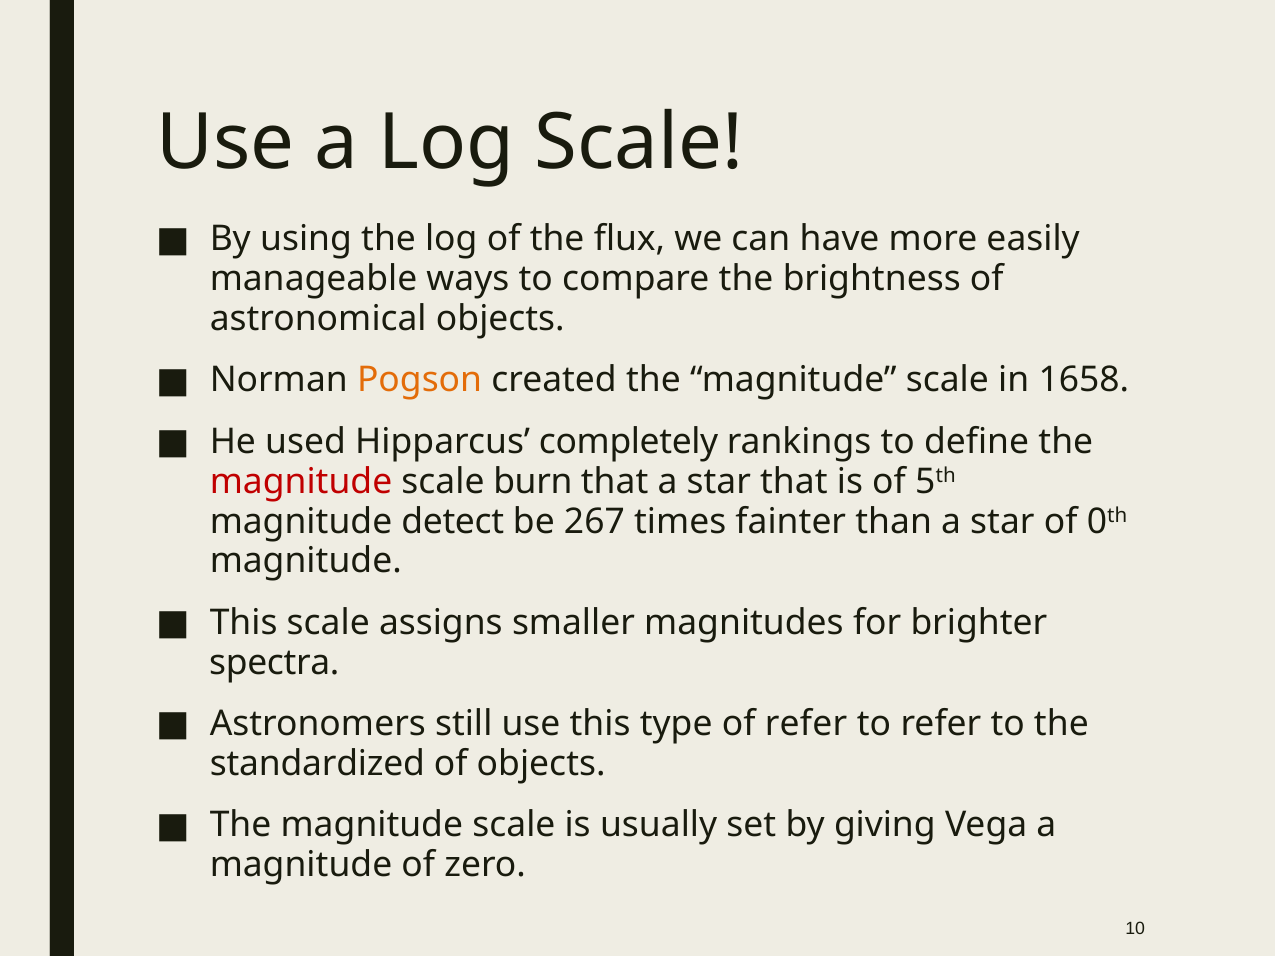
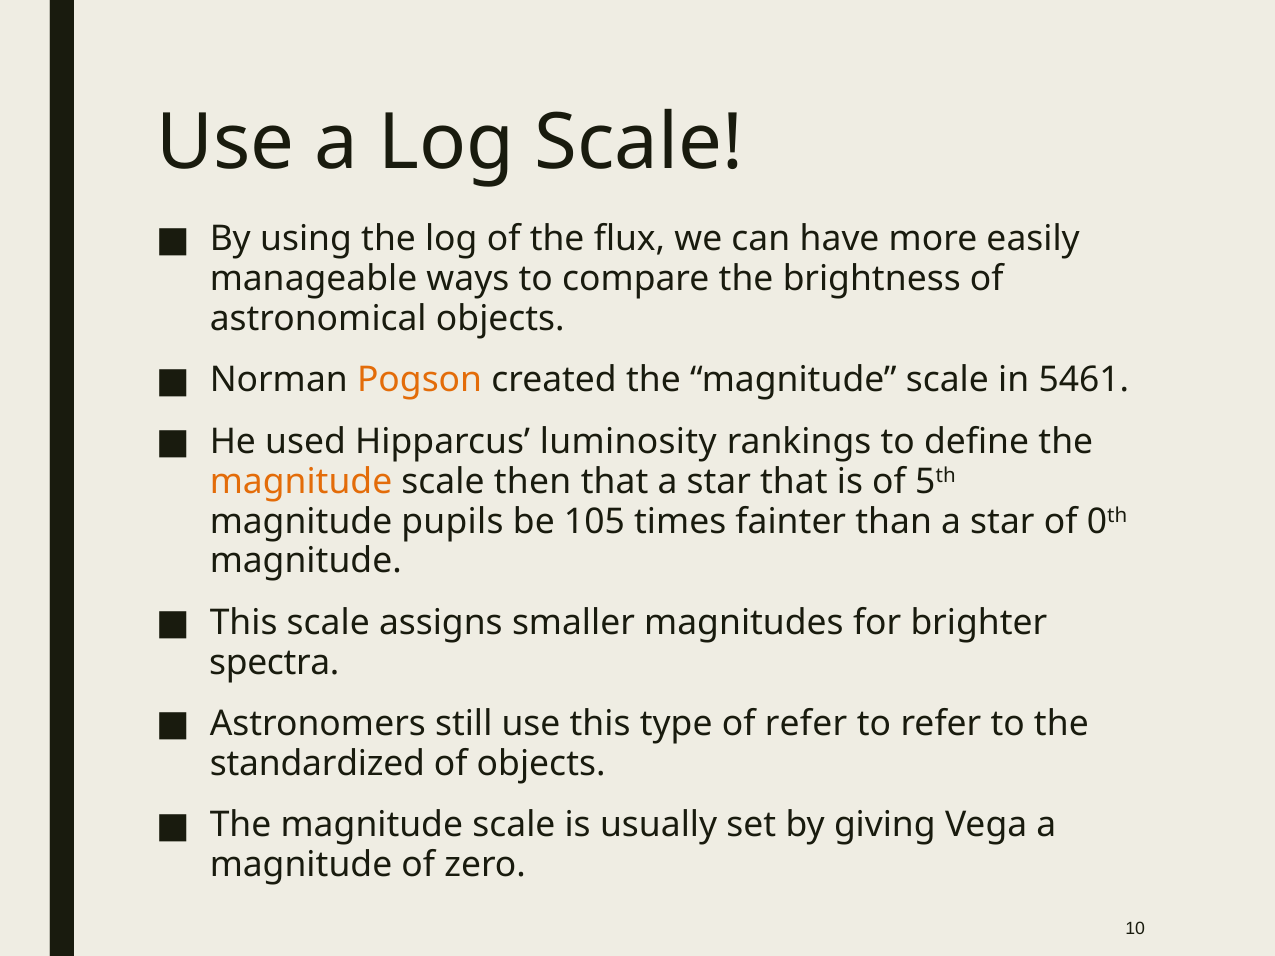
1658: 1658 -> 5461
completely: completely -> luminosity
magnitude at (301, 481) colour: red -> orange
burn: burn -> then
detect: detect -> pupils
267: 267 -> 105
